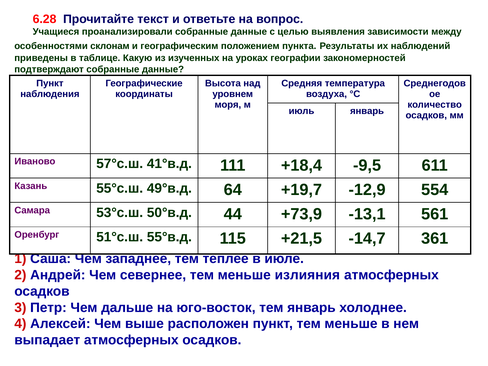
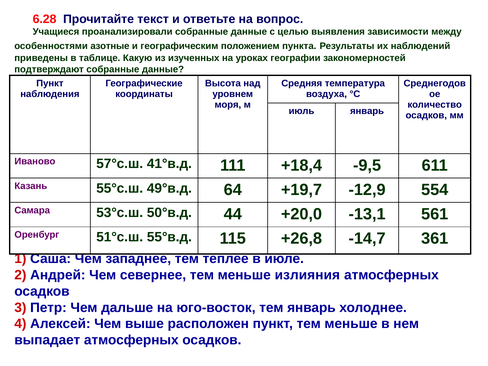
склонам: склонам -> азотные
+73,9: +73,9 -> +20,0
+21,5: +21,5 -> +26,8
